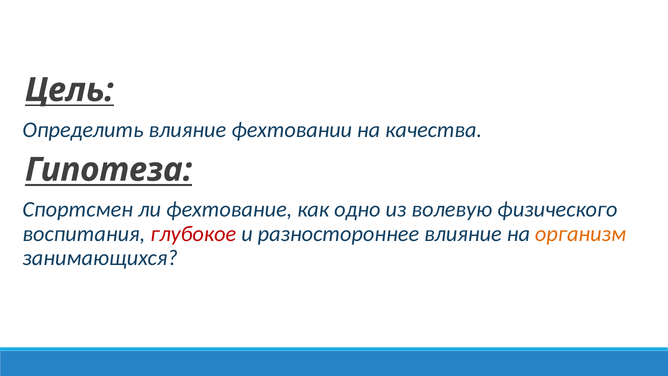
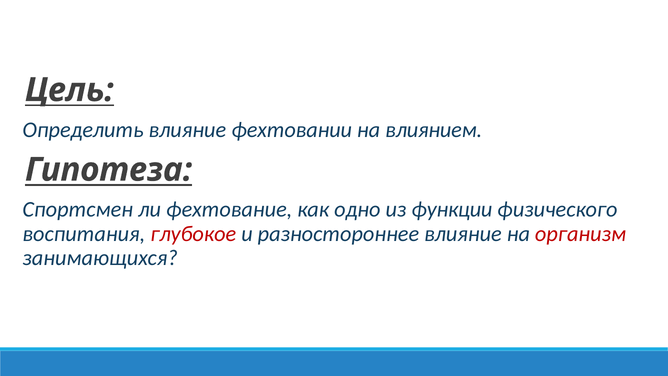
качества: качества -> влиянием
волевую: волевую -> функции
организм colour: orange -> red
